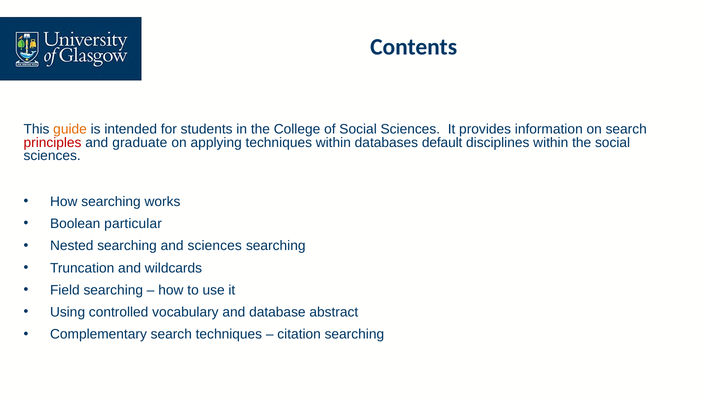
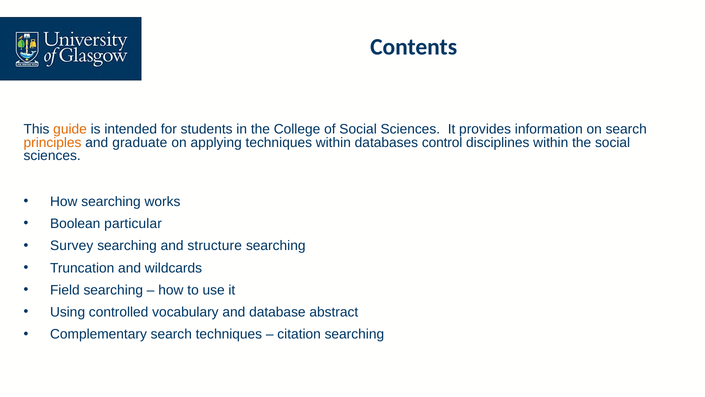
principles colour: red -> orange
default: default -> control
Nested: Nested -> Survey
and sciences: sciences -> structure
